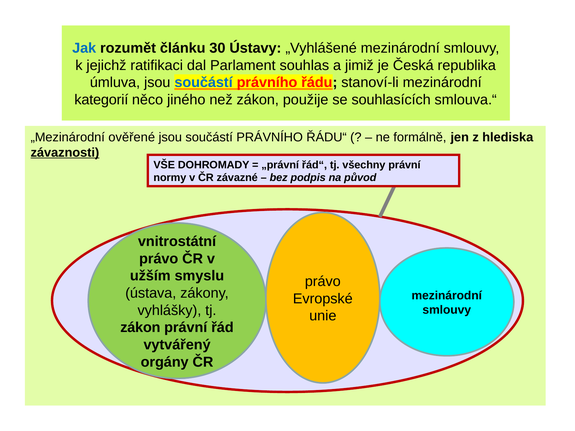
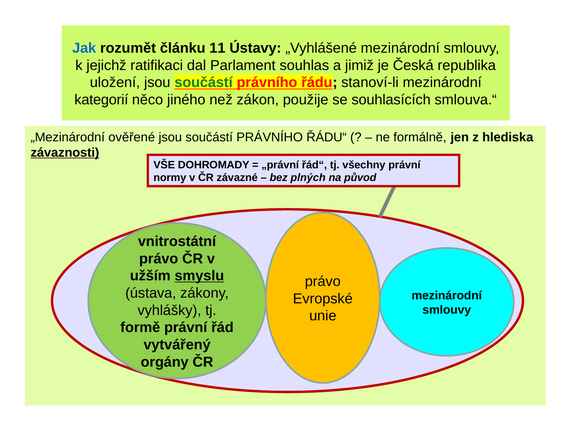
30: 30 -> 11
úmluva: úmluva -> uložení
součástí at (204, 83) colour: blue -> green
podpis: podpis -> plných
smyslu underline: none -> present
zákon at (140, 328): zákon -> formě
